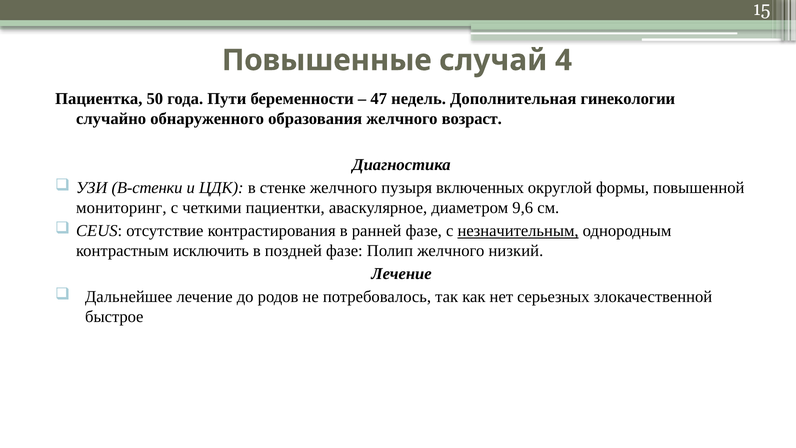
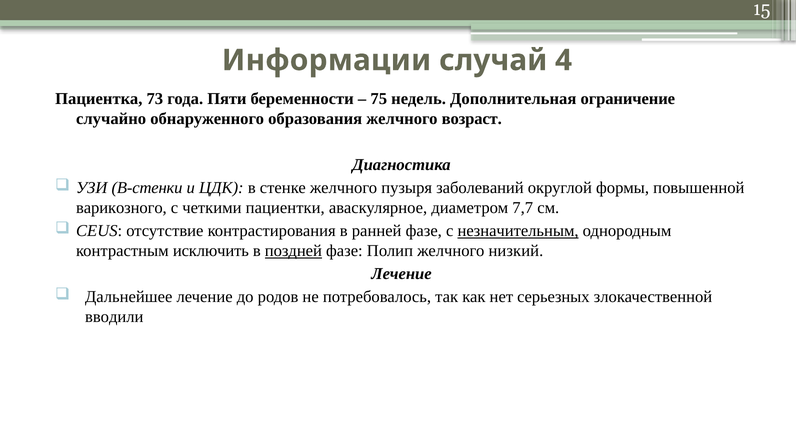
Повышенные: Повышенные -> Информации
50: 50 -> 73
Пути: Пути -> Пяти
47: 47 -> 75
гинекологии: гинекологии -> ограничение
включенных: включенных -> заболеваний
мониторинг: мониторинг -> варикозного
9,6: 9,6 -> 7,7
поздней underline: none -> present
быстрое: быстрое -> вводили
